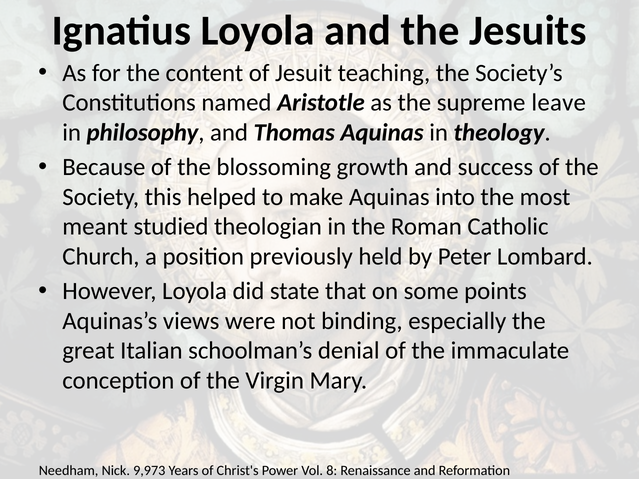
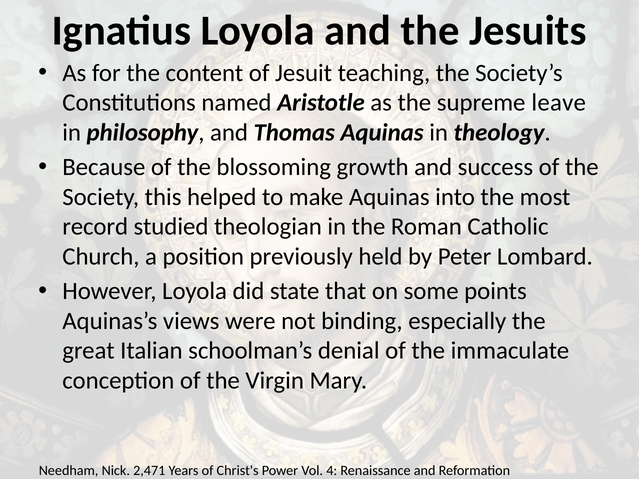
meant: meant -> record
9,973: 9,973 -> 2,471
8: 8 -> 4
